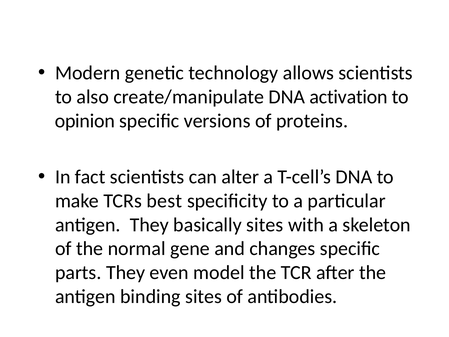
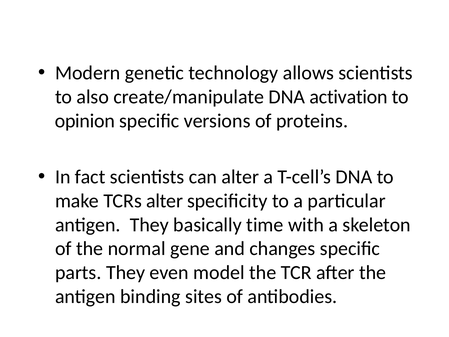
TCRs best: best -> alter
basically sites: sites -> time
